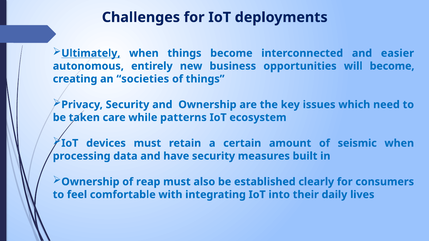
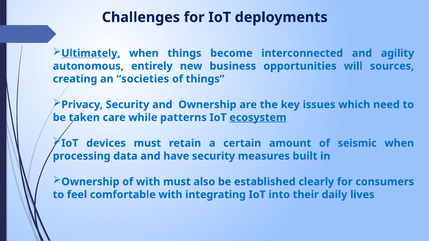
easier: easier -> agility
will become: become -> sources
ecosystem underline: none -> present
of reap: reap -> with
